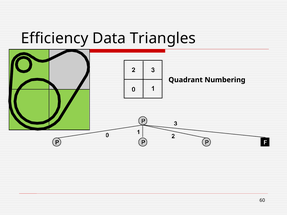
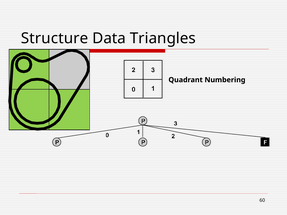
Efficiency: Efficiency -> Structure
